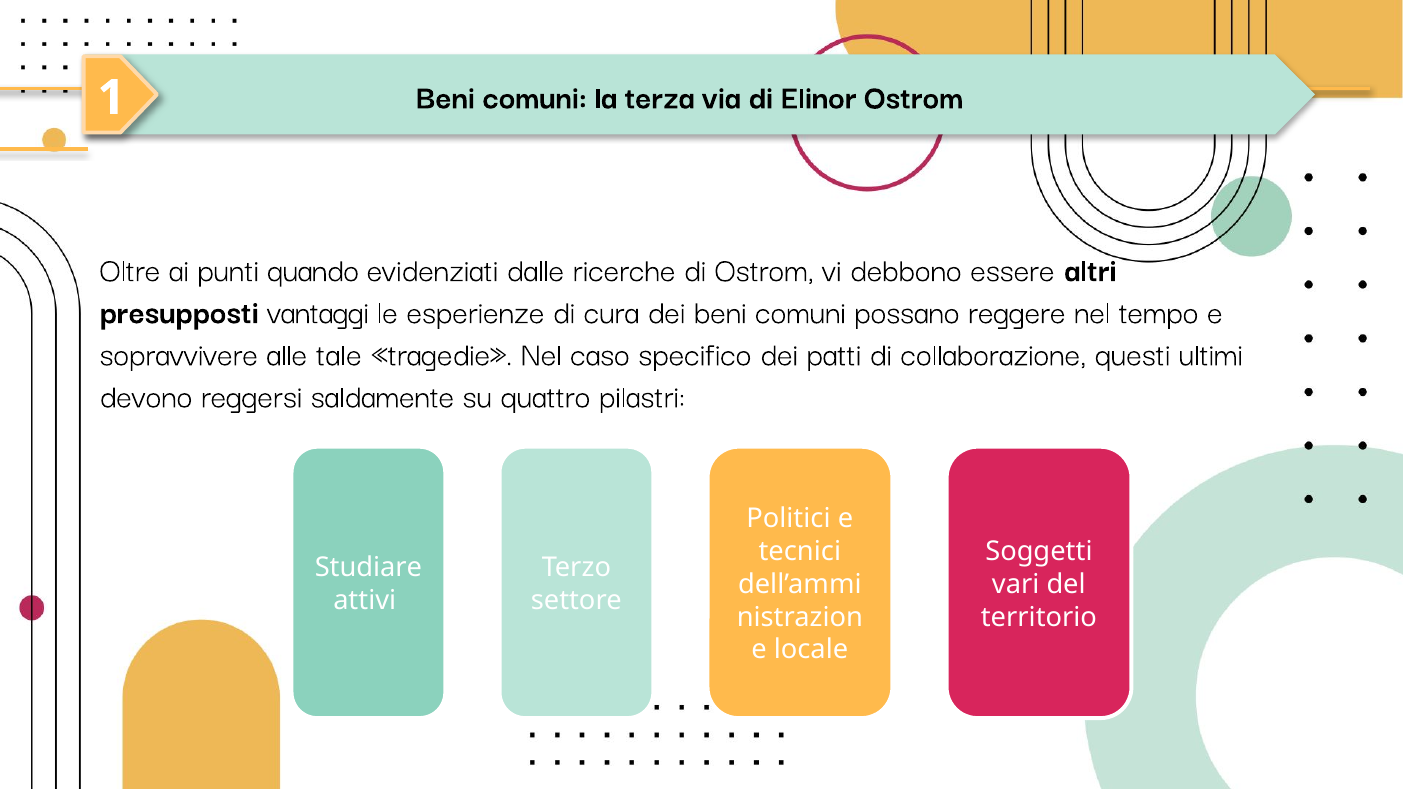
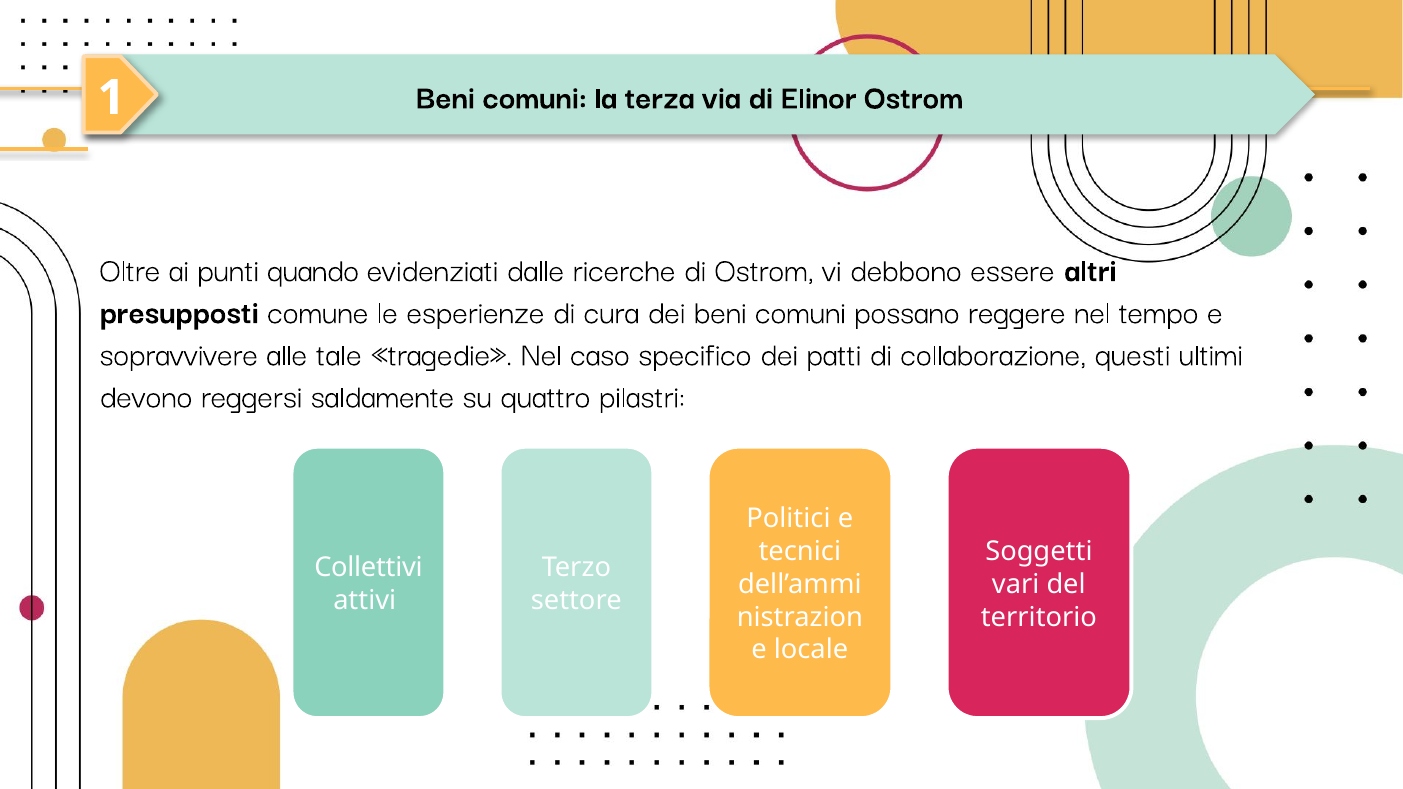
vantaggi: vantaggi -> comune
Studiare: Studiare -> Collettivi
